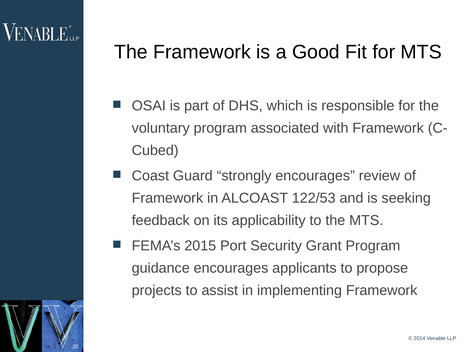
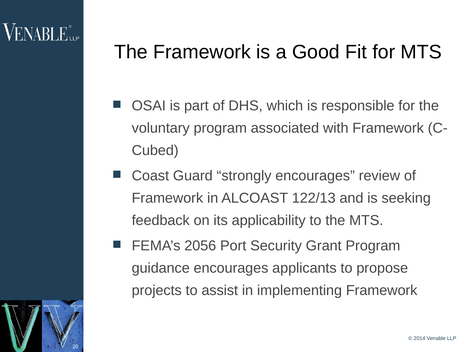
122/53: 122/53 -> 122/13
2015: 2015 -> 2056
